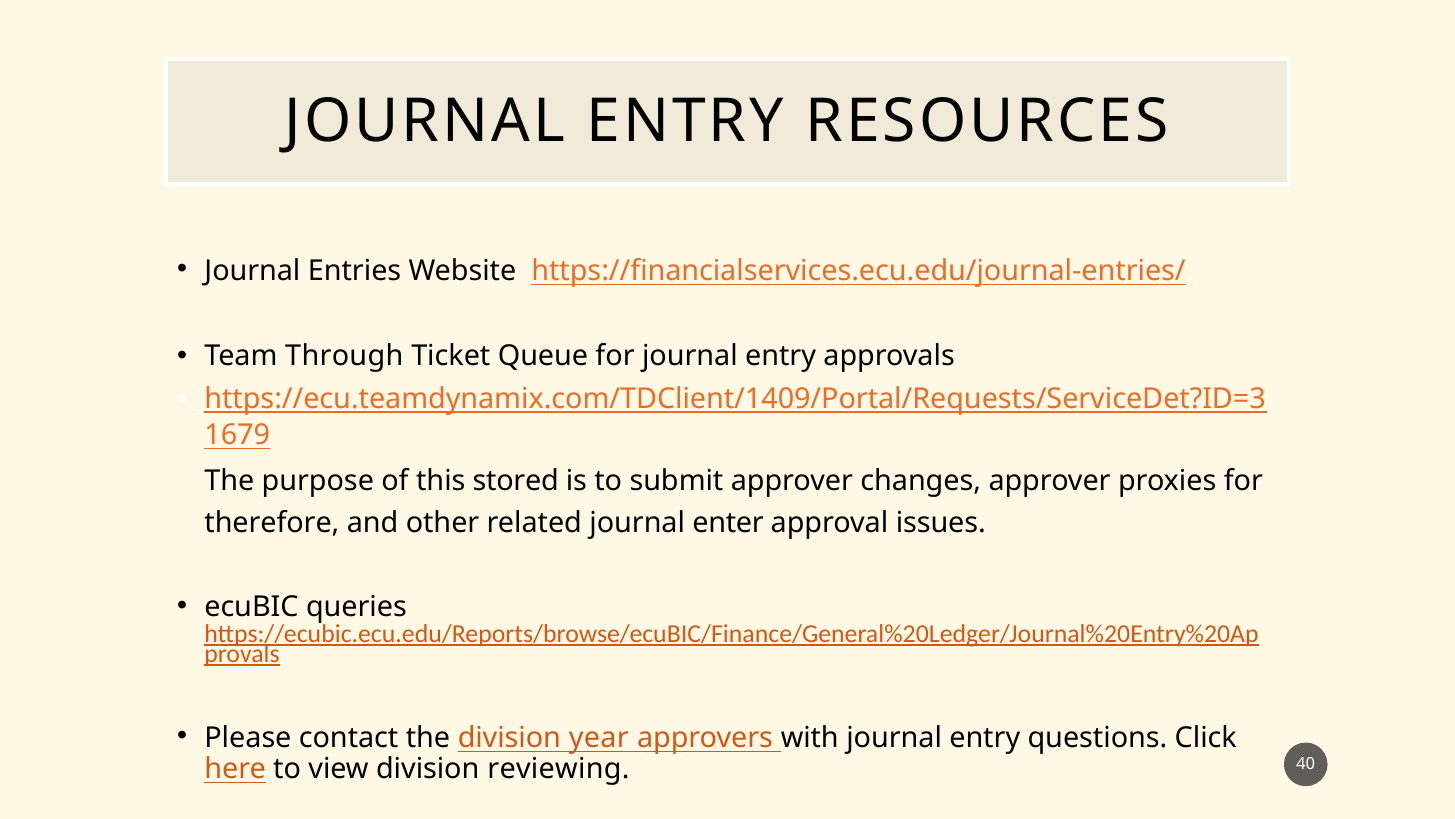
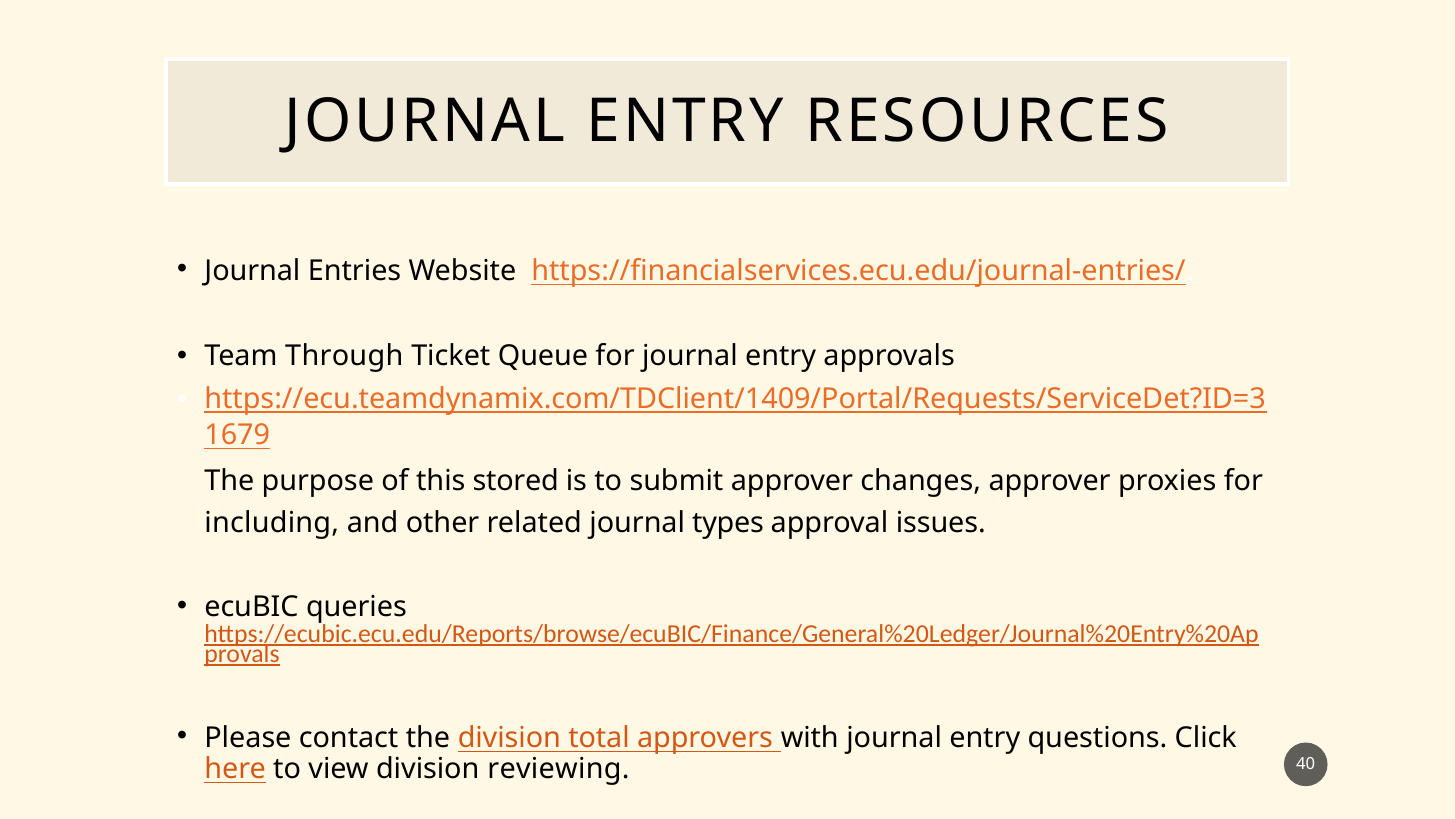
therefore: therefore -> including
enter: enter -> types
year: year -> total
